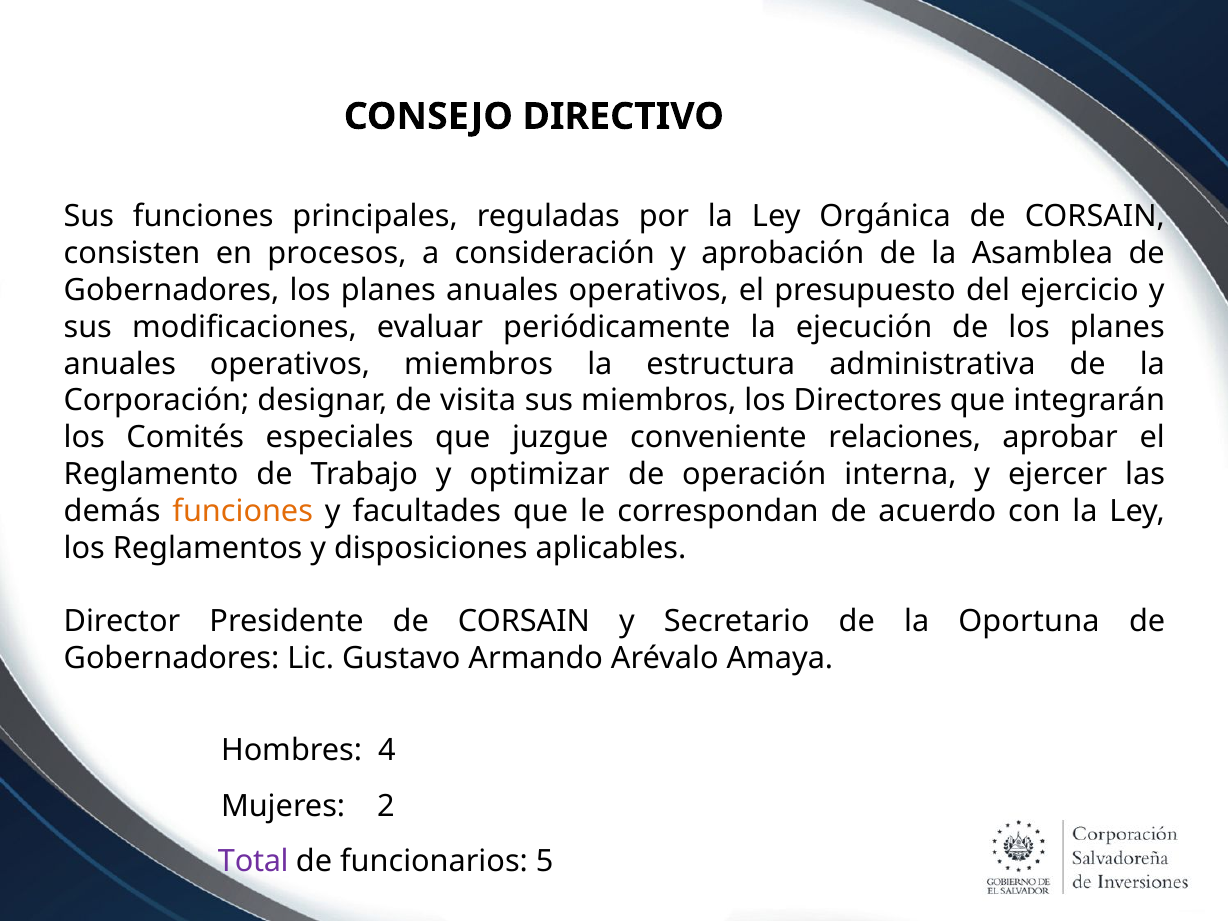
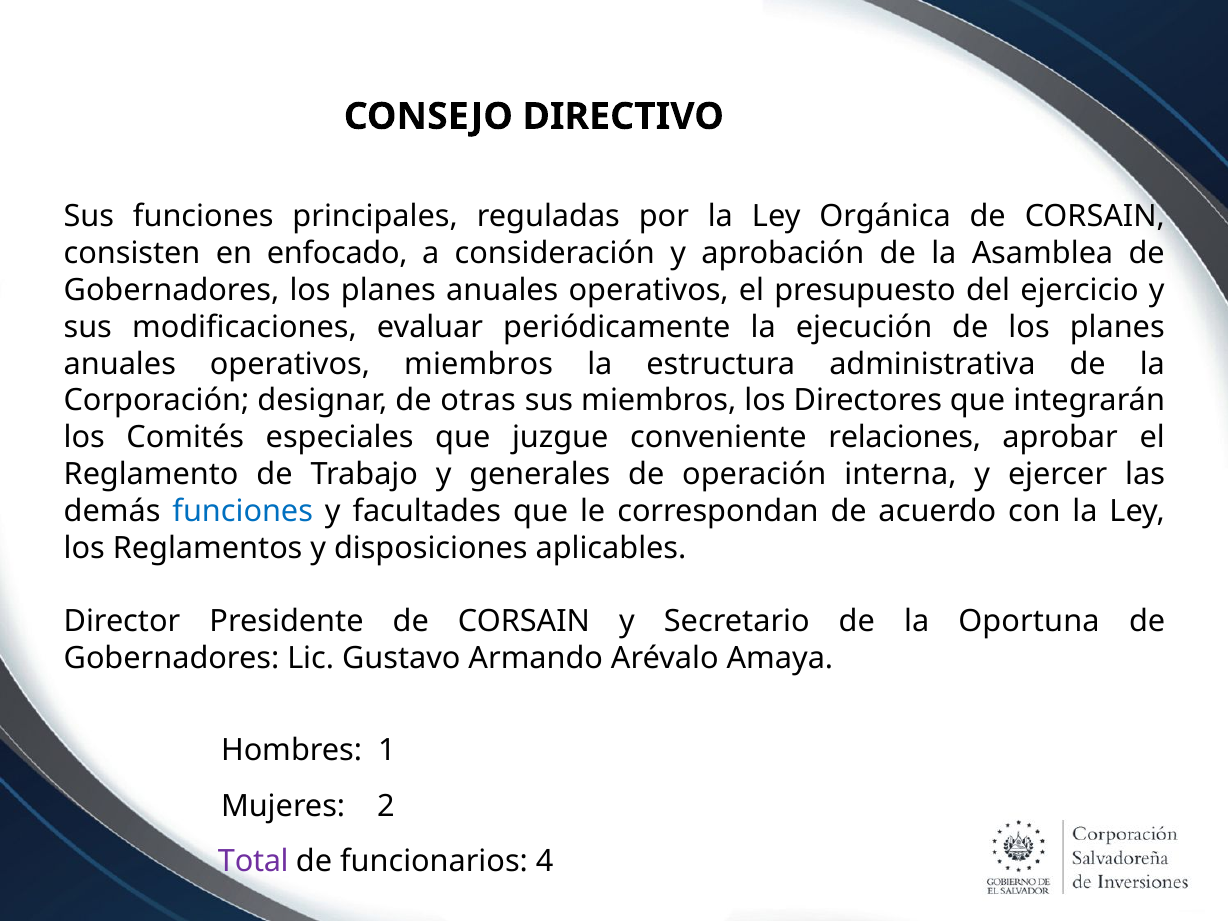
procesos: procesos -> enfocado
visita: visita -> otras
optimizar: optimizar -> generales
funciones at (243, 511) colour: orange -> blue
4: 4 -> 1
5: 5 -> 4
